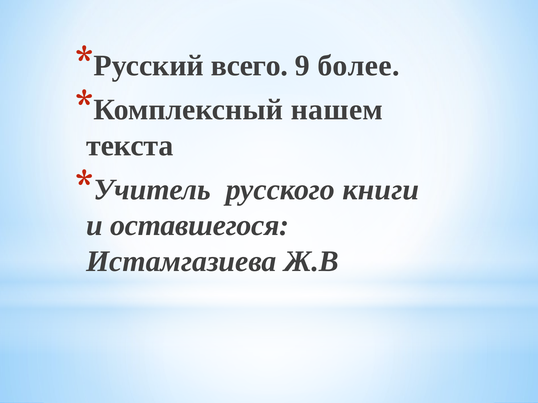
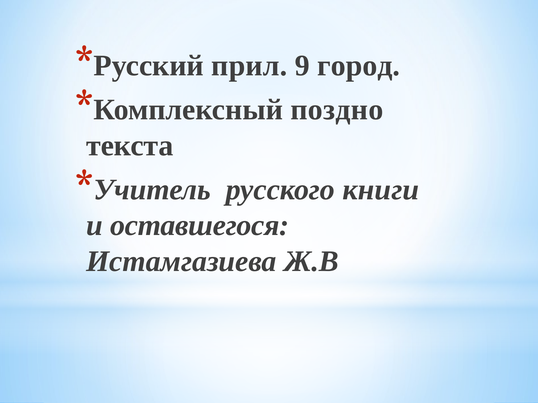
всего: всего -> прил
более: более -> город
нашем: нашем -> поздно
